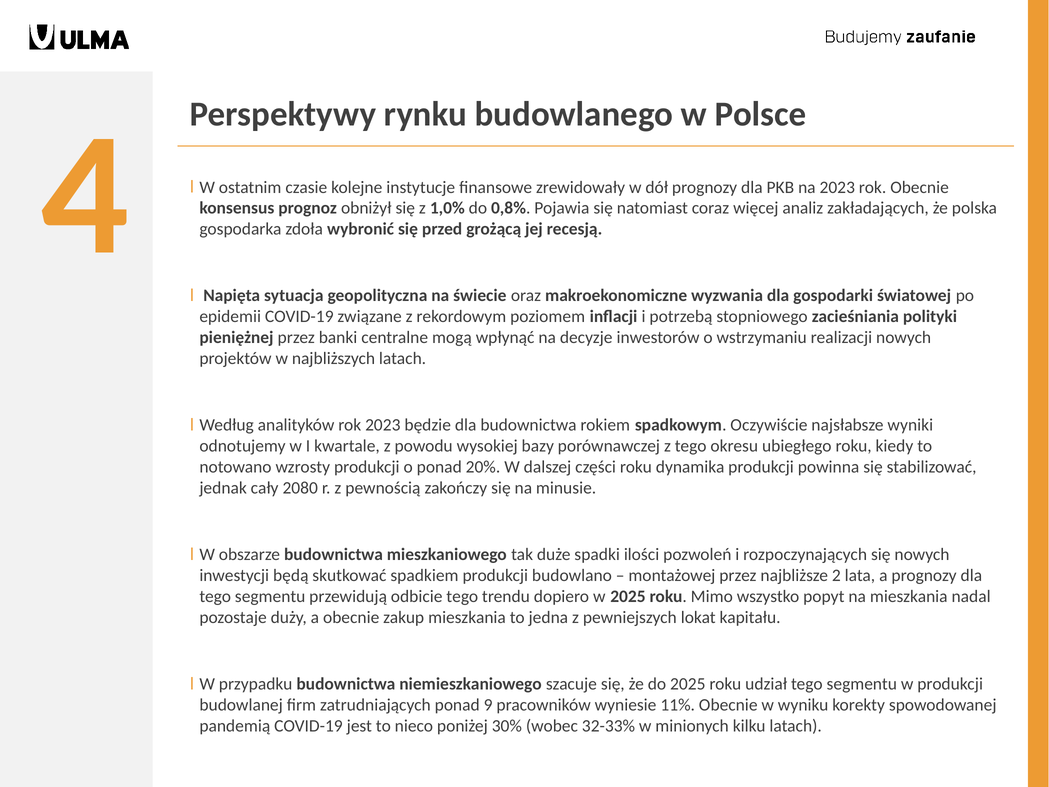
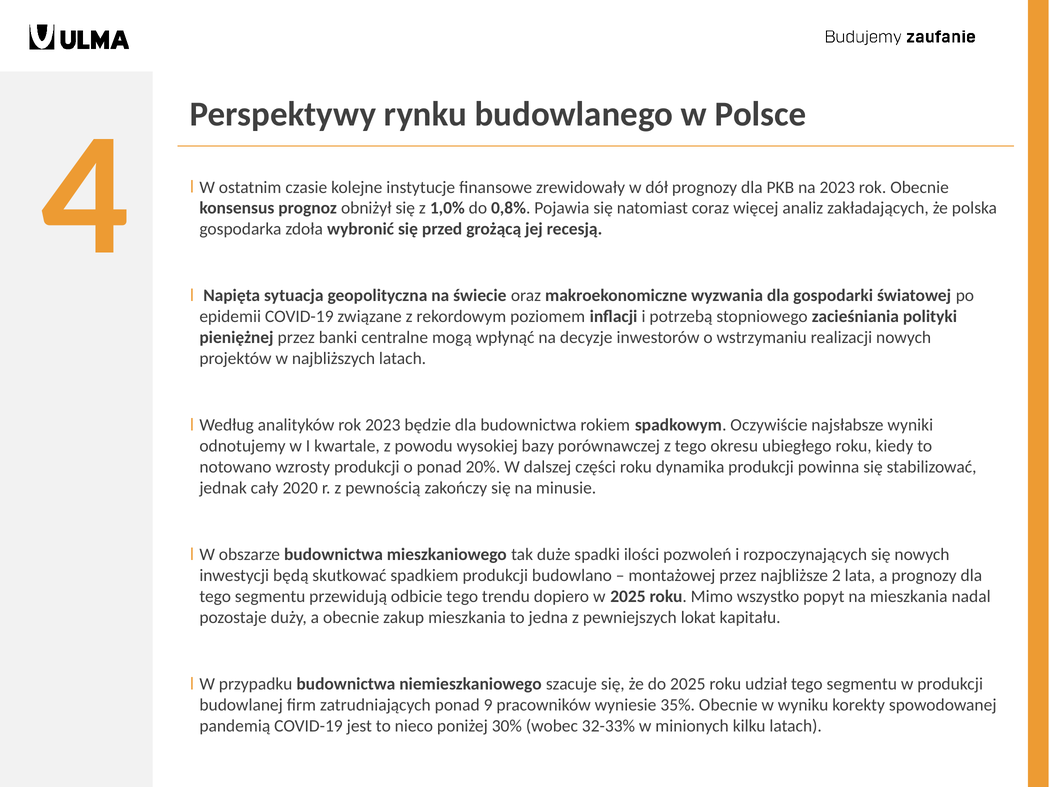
2080: 2080 -> 2020
11%: 11% -> 35%
